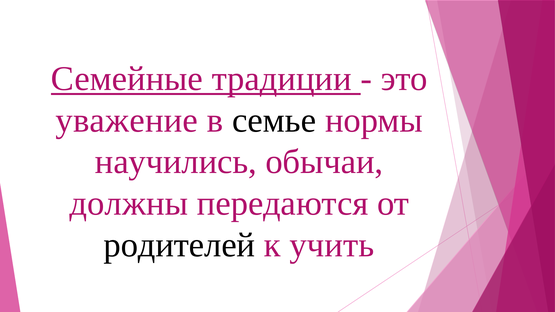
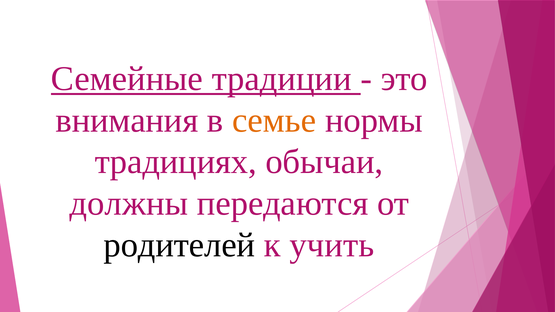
уважение: уважение -> внимания
семье colour: black -> orange
научились: научились -> традициях
